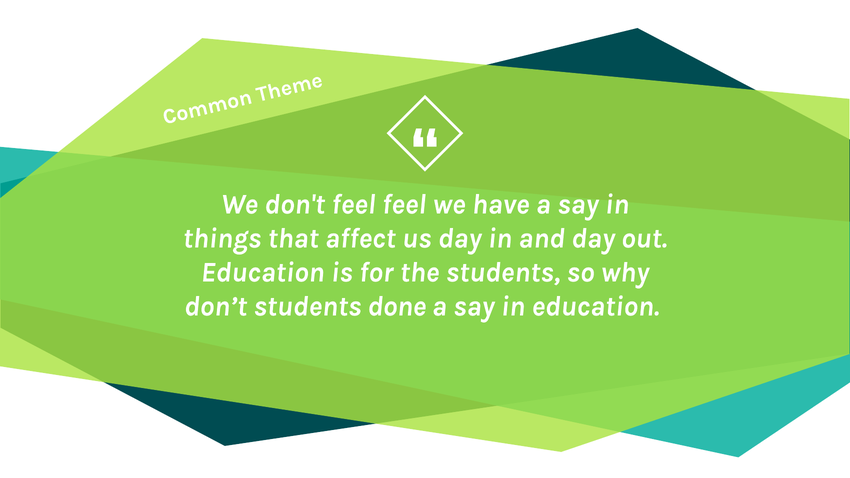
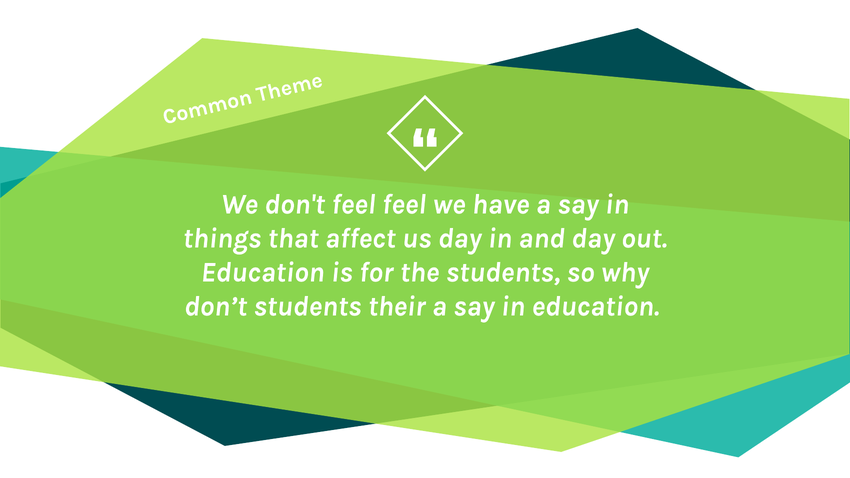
done: done -> their
